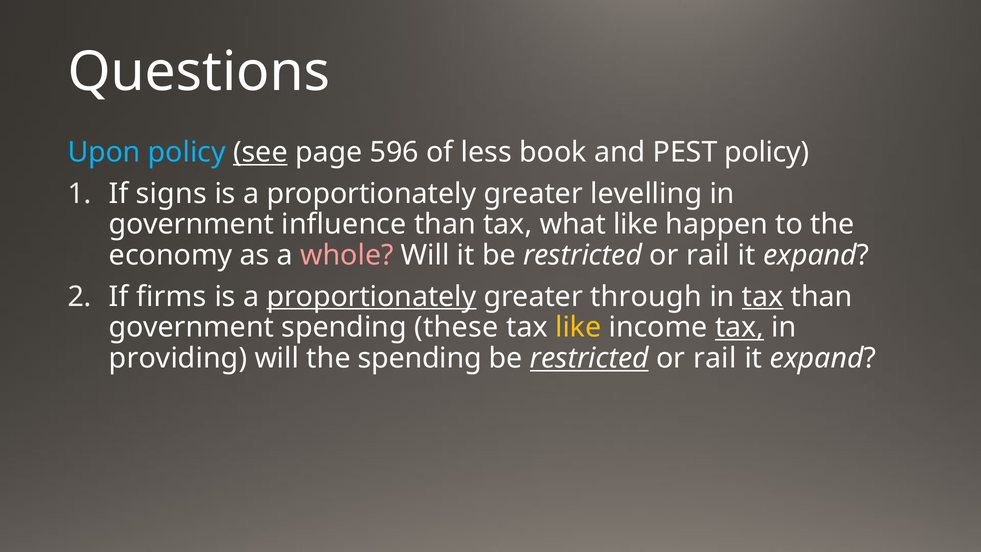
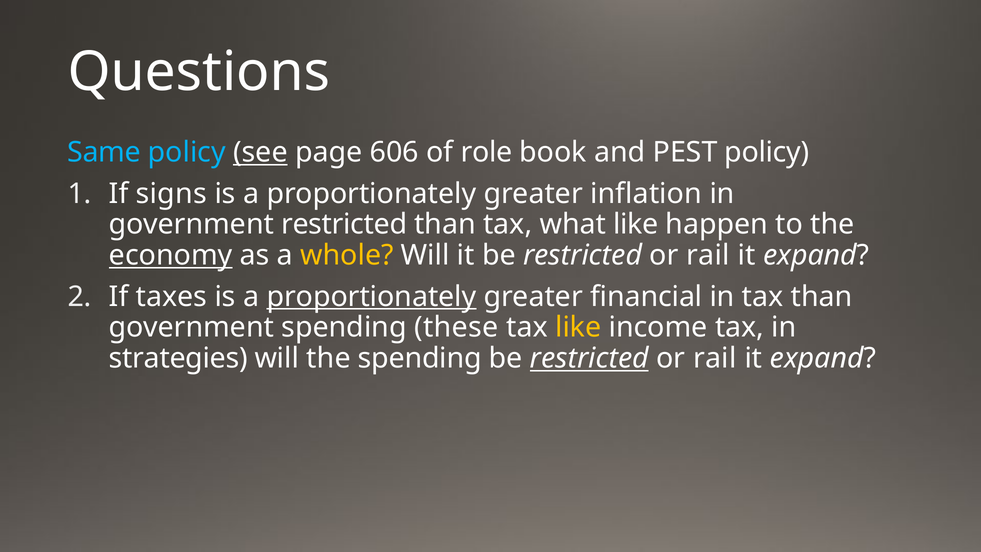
Upon: Upon -> Same
596: 596 -> 606
less: less -> role
levelling: levelling -> inflation
government influence: influence -> restricted
economy underline: none -> present
whole colour: pink -> yellow
firms: firms -> taxes
through: through -> financial
tax at (763, 296) underline: present -> none
tax at (740, 327) underline: present -> none
providing: providing -> strategies
